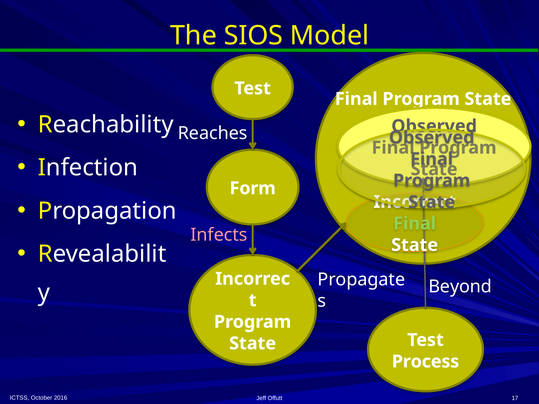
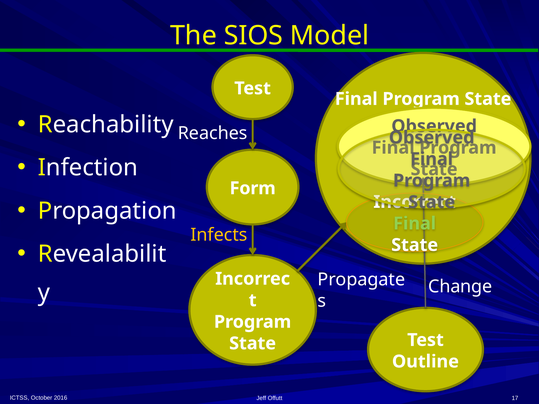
Infects colour: pink -> yellow
Beyond: Beyond -> Change
Process: Process -> Outline
